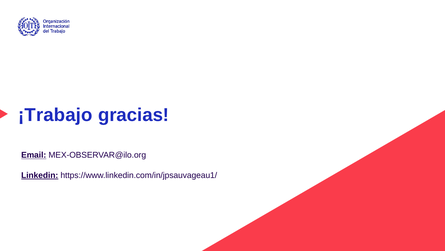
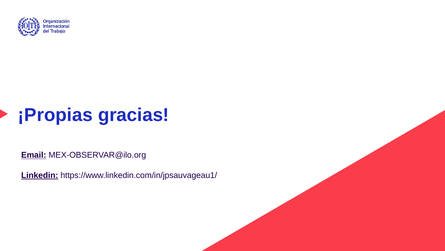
¡Trabajo: ¡Trabajo -> ¡Propias
